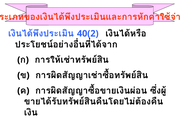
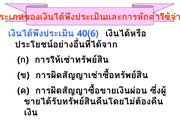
40(2: 40(2 -> 40(6
